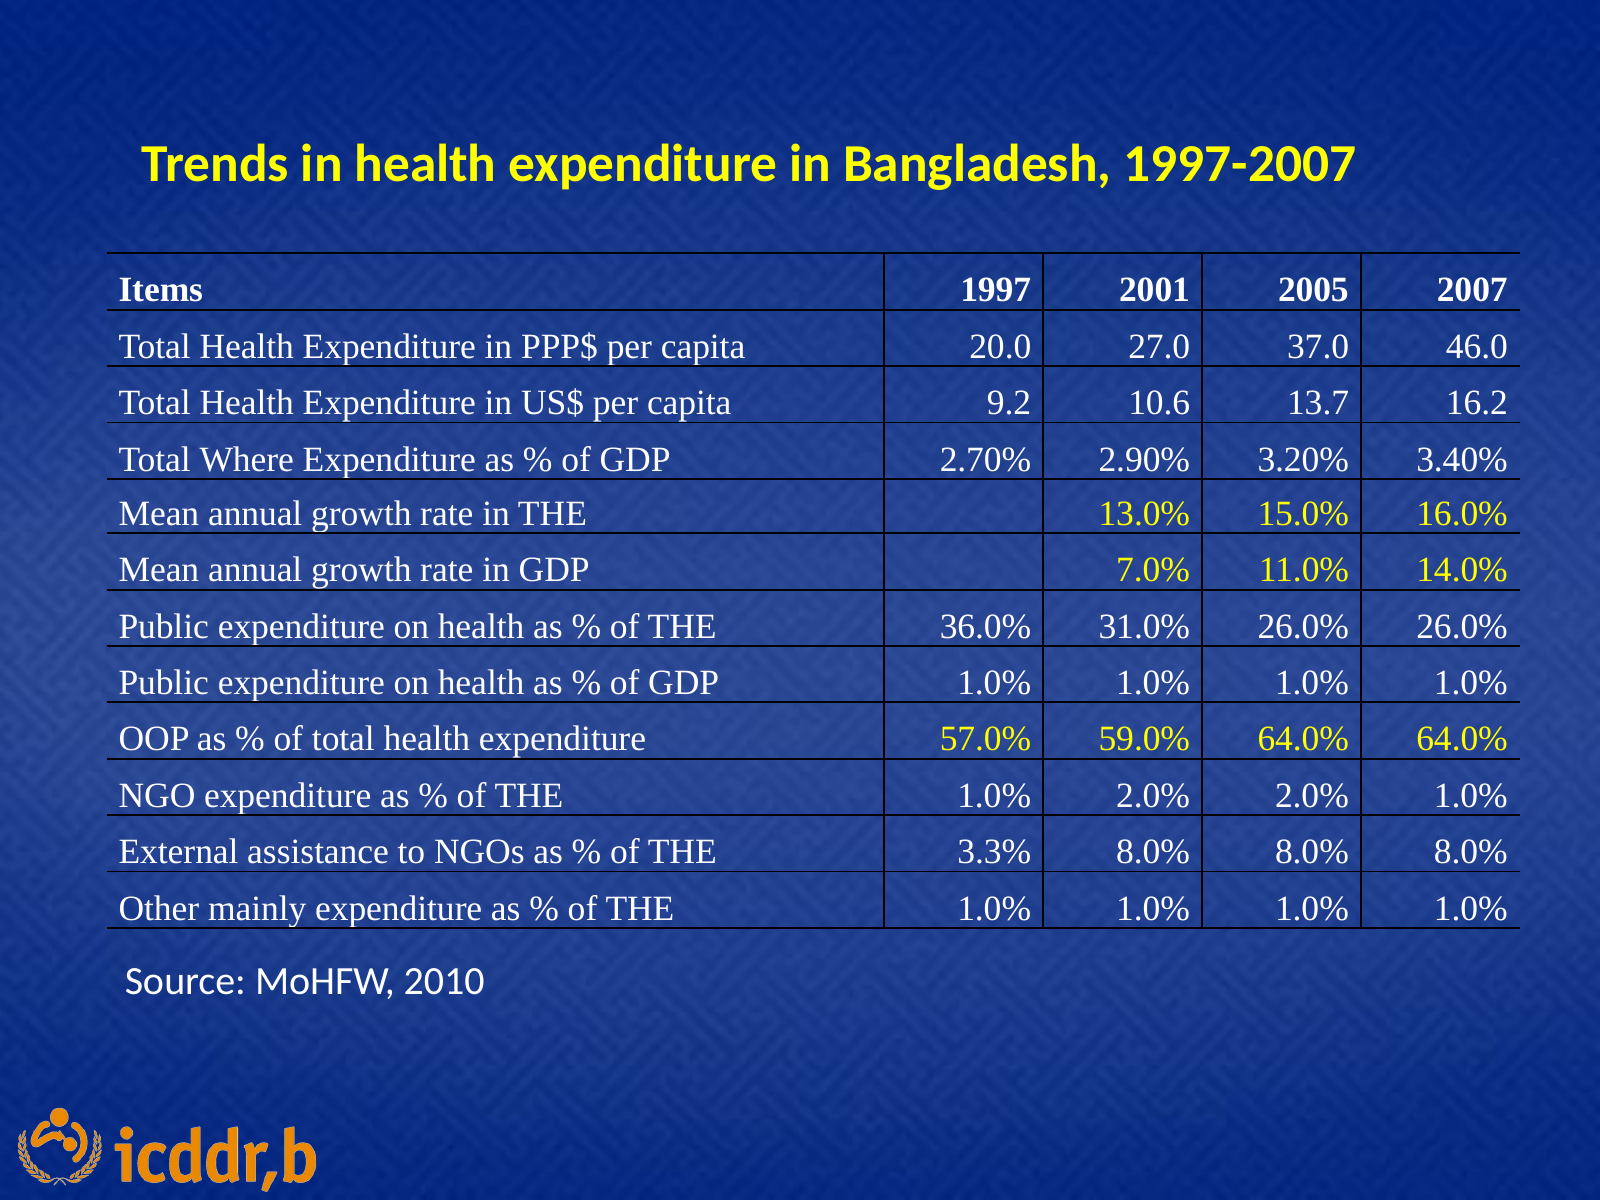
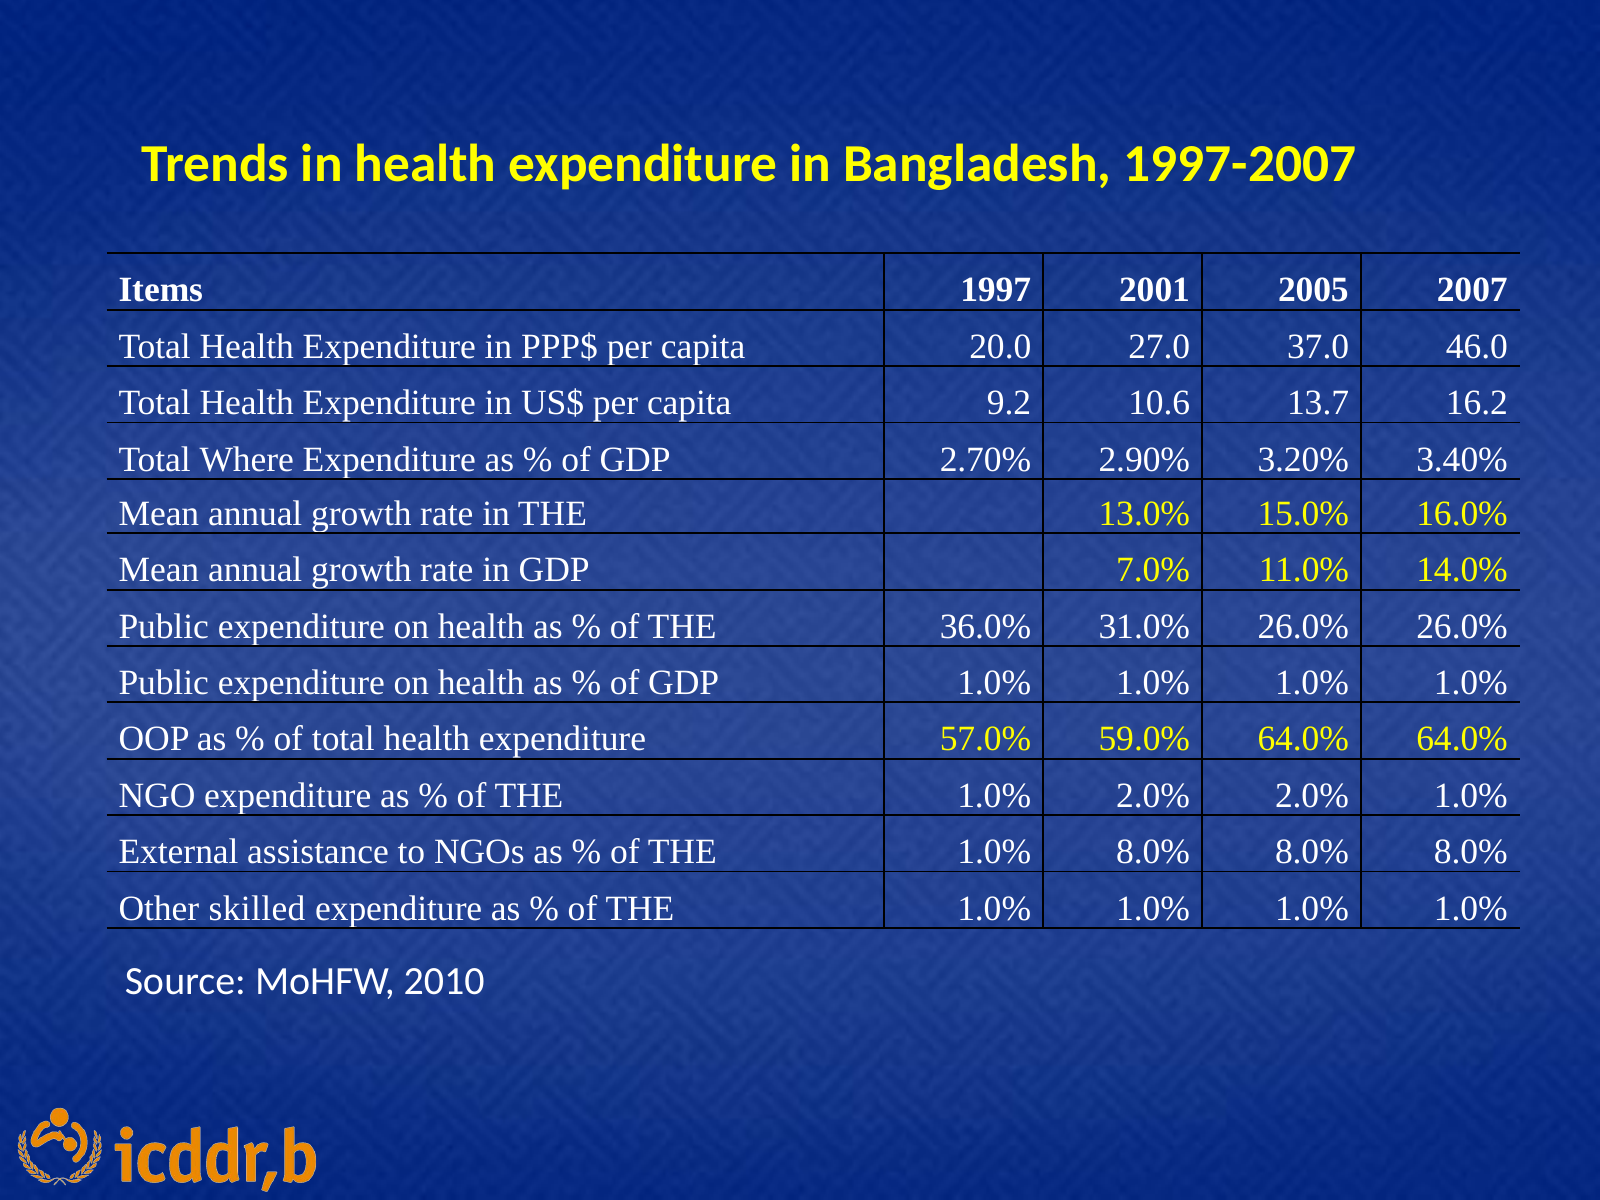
3.3% at (994, 852): 3.3% -> 1.0%
mainly: mainly -> skilled
